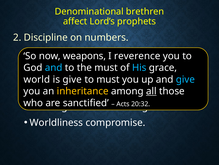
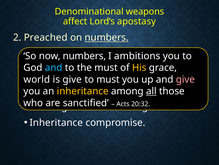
brethren: brethren -> weapons
prophets: prophets -> apostasy
Discipline: Discipline -> Preached
numbers at (107, 37) underline: none -> present
now weapons: weapons -> numbers
reverence: reverence -> ambitions
His colour: light blue -> yellow
give at (185, 79) colour: light blue -> pink
Worldliness at (56, 122): Worldliness -> Inheritance
